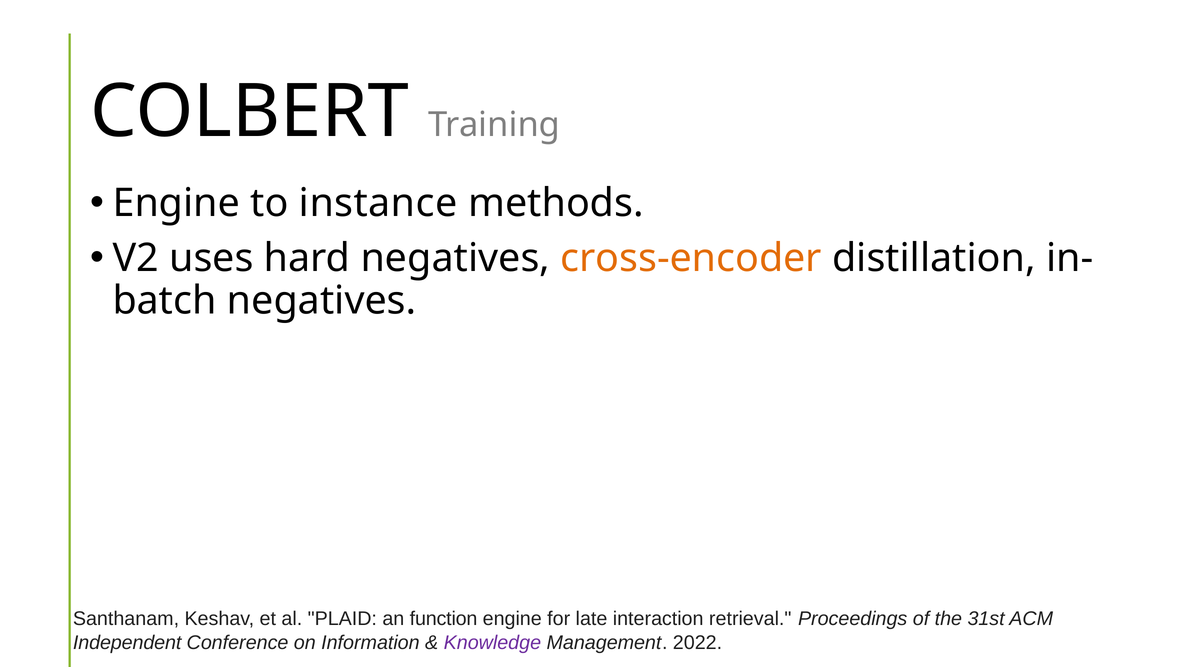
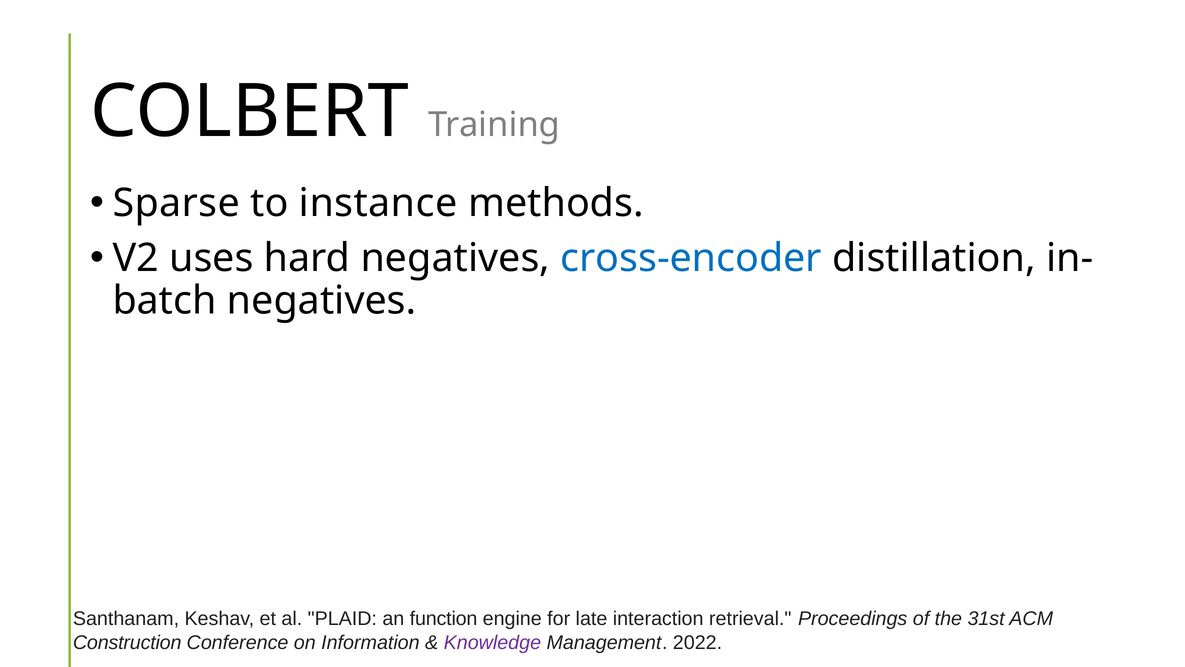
Engine at (176, 203): Engine -> Sparse
cross-encoder colour: orange -> blue
Independent: Independent -> Construction
